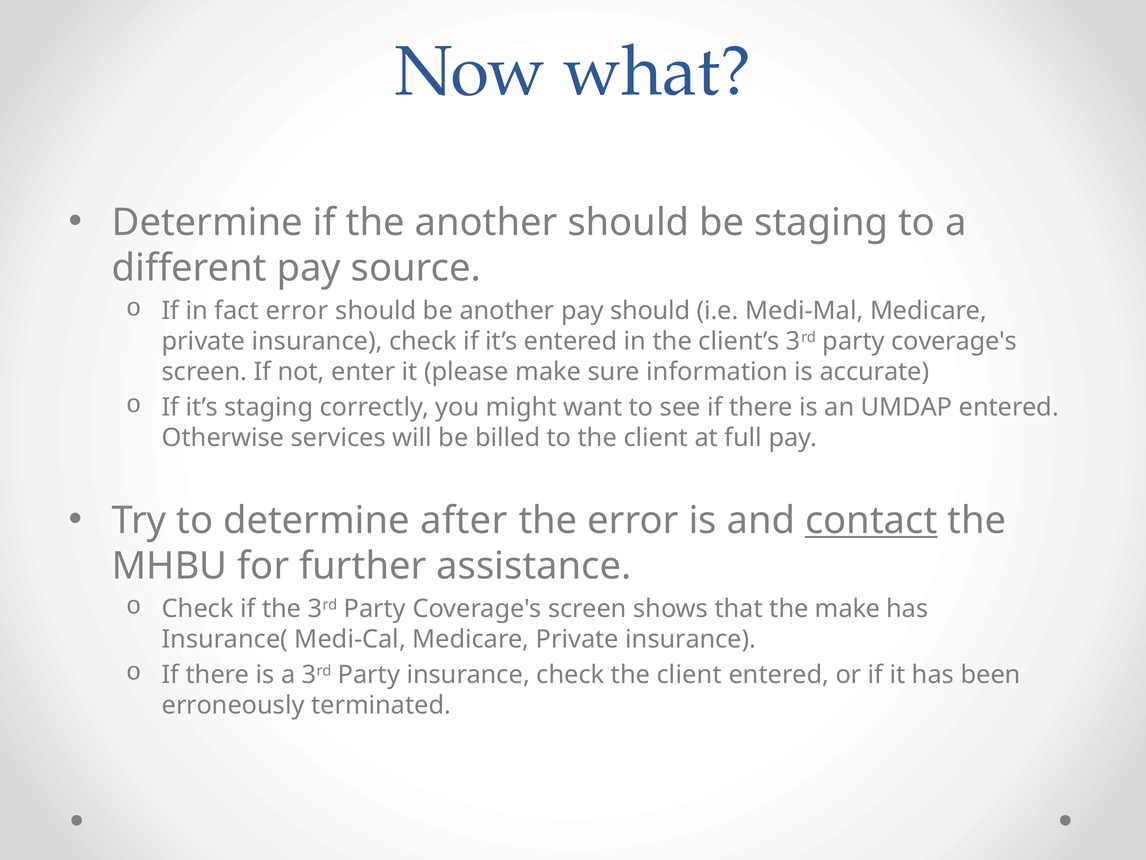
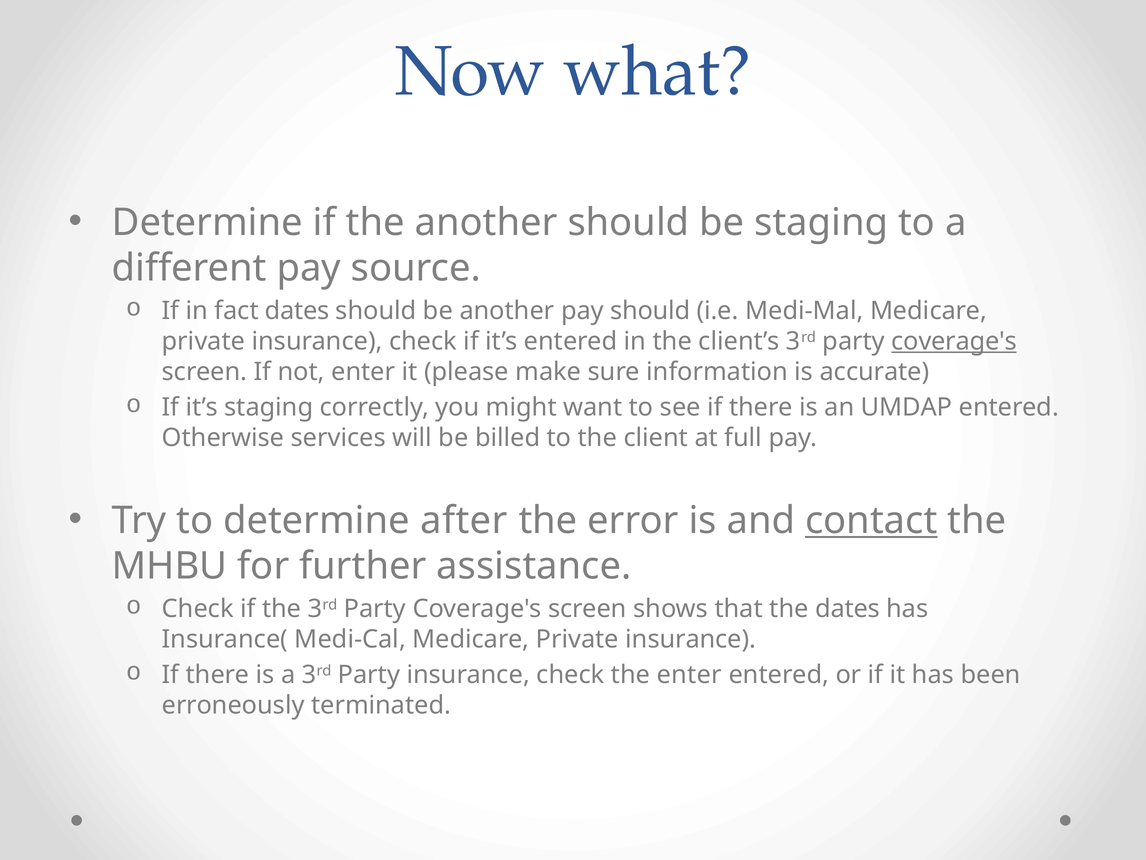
fact error: error -> dates
coverage's at (954, 341) underline: none -> present
the make: make -> dates
check the client: client -> enter
